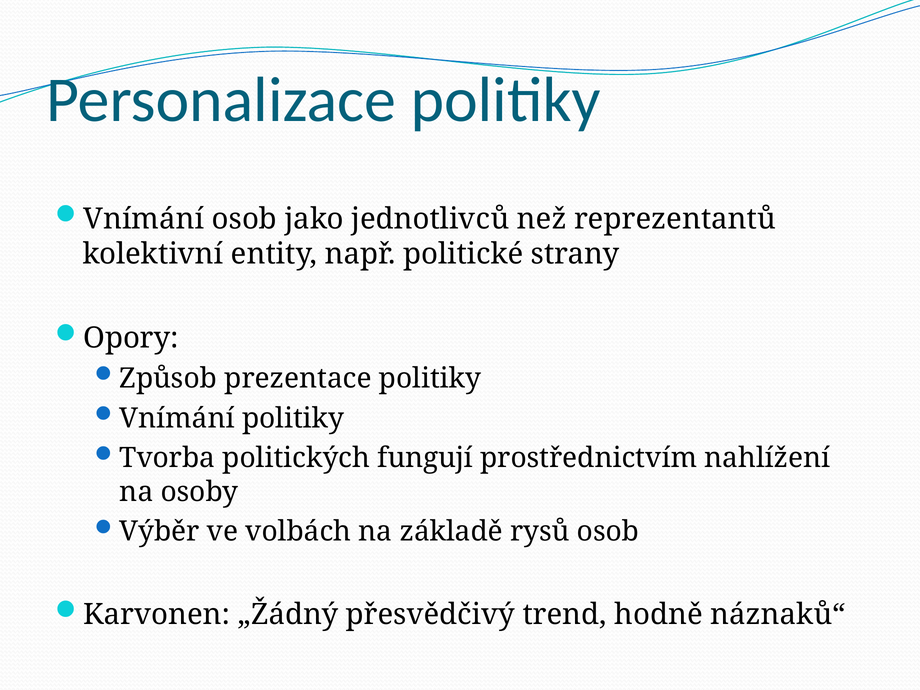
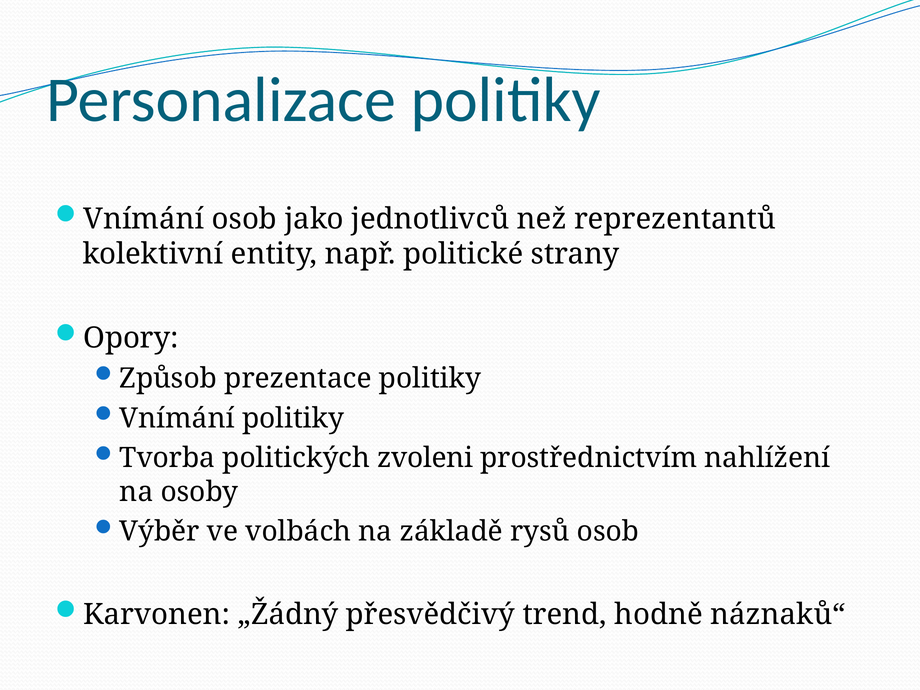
fungují: fungují -> zvoleni
